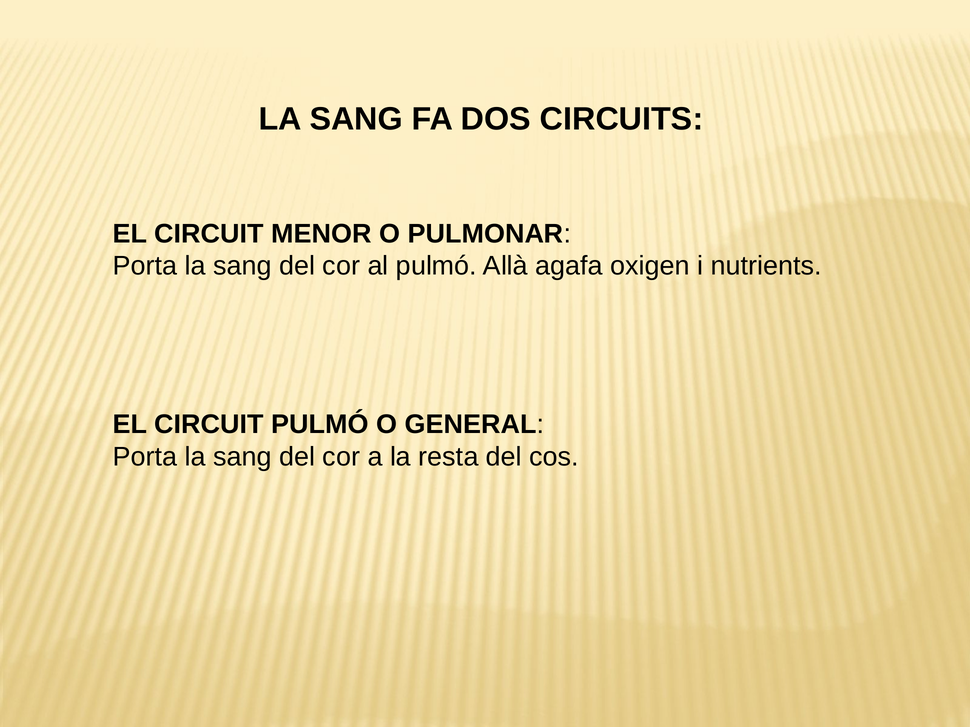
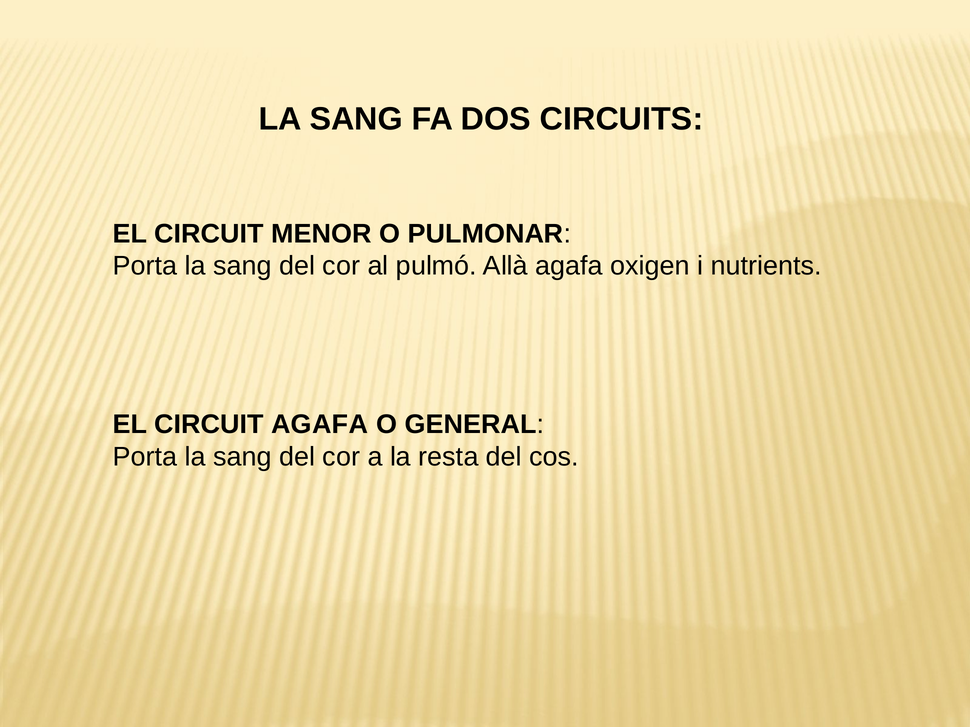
CIRCUIT PULMÓ: PULMÓ -> AGAFA
